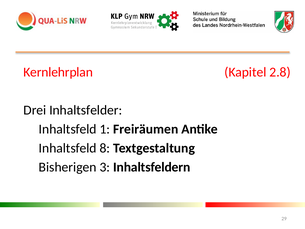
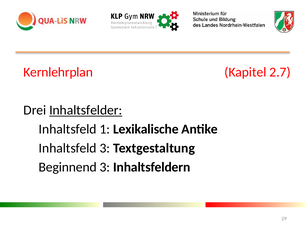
2.8: 2.8 -> 2.7
Inhaltsfelder underline: none -> present
Freiräumen: Freiräumen -> Lexikalische
Inhaltsfeld 8: 8 -> 3
Bisherigen: Bisherigen -> Beginnend
